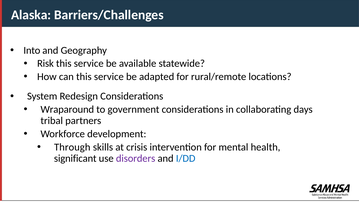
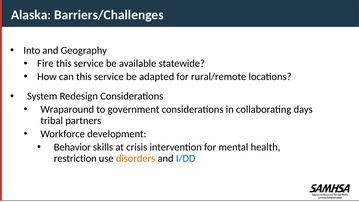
Risk: Risk -> Fire
Through: Through -> Behavior
significant: significant -> restriction
disorders colour: purple -> orange
